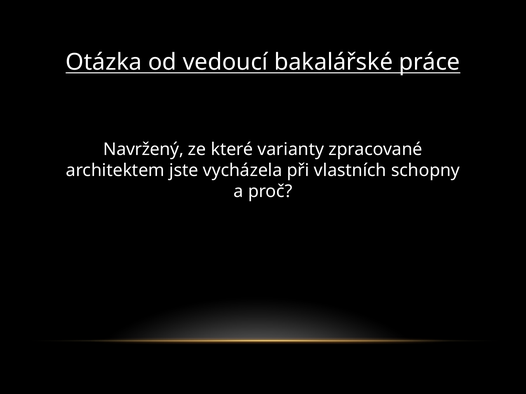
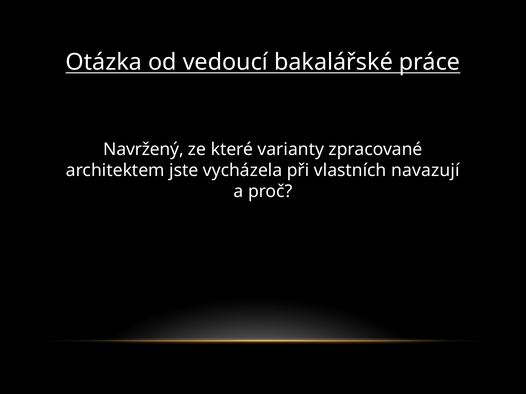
schopny: schopny -> navazují
